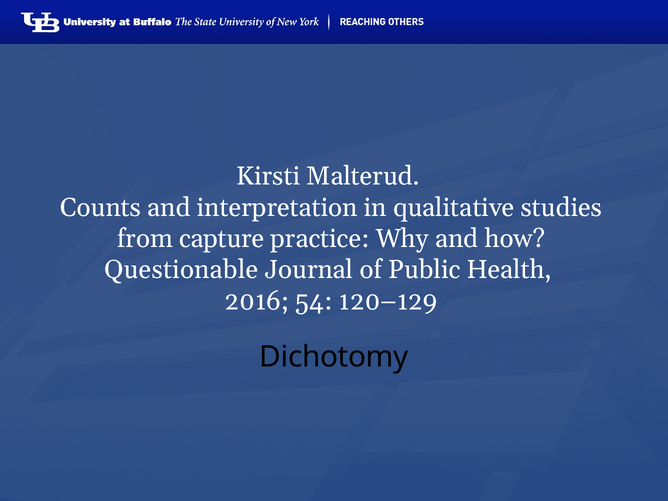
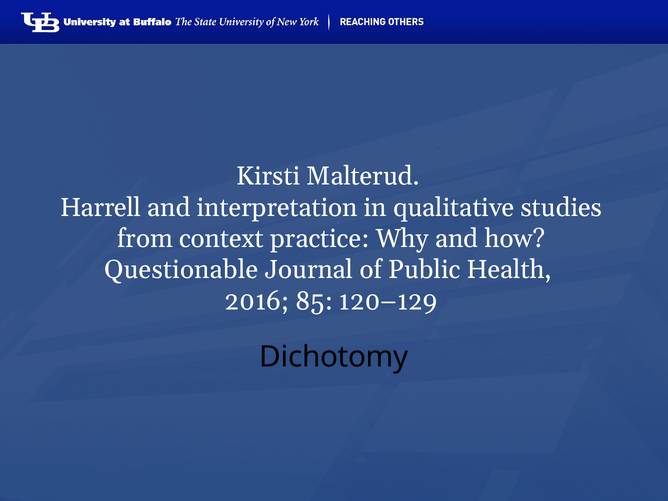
Counts: Counts -> Harrell
capture: capture -> context
54: 54 -> 85
